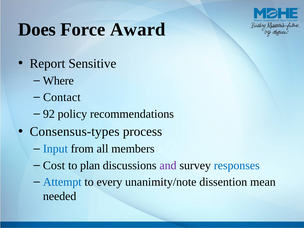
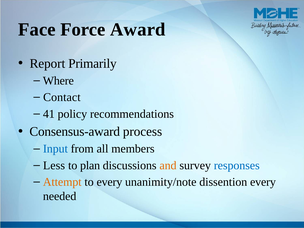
Does: Does -> Face
Sensitive: Sensitive -> Primarily
92: 92 -> 41
Consensus-types: Consensus-types -> Consensus-award
Cost: Cost -> Less
and colour: purple -> orange
Attempt colour: blue -> orange
dissention mean: mean -> every
